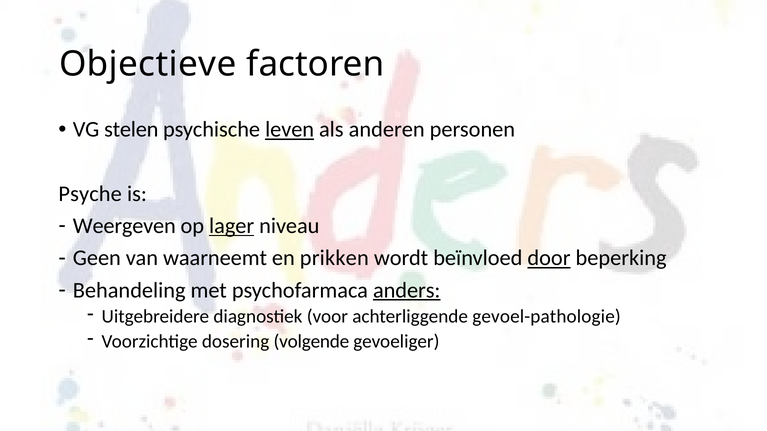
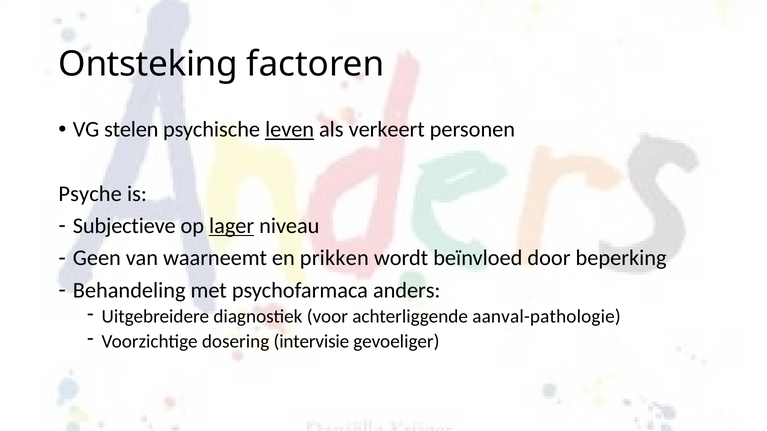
Objectieve: Objectieve -> Ontsteking
anderen: anderen -> verkeert
Weergeven: Weergeven -> Subjectieve
door underline: present -> none
anders underline: present -> none
gevoel-pathologie: gevoel-pathologie -> aanval-pathologie
volgende: volgende -> intervisie
